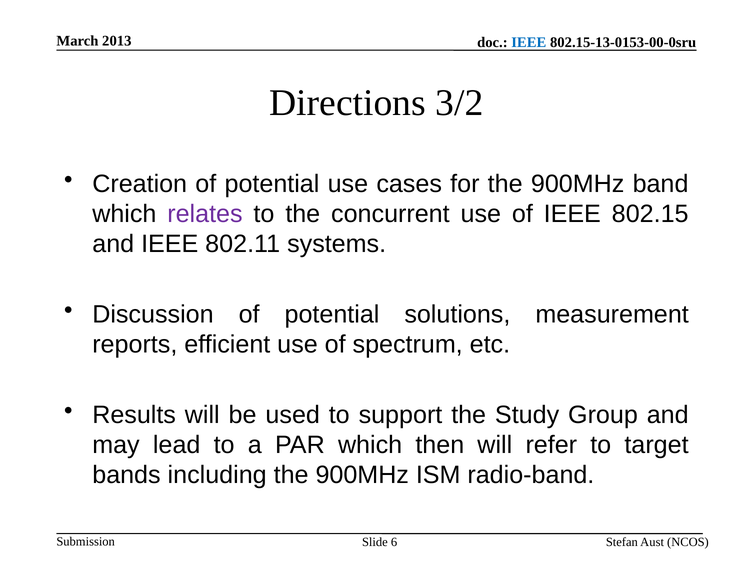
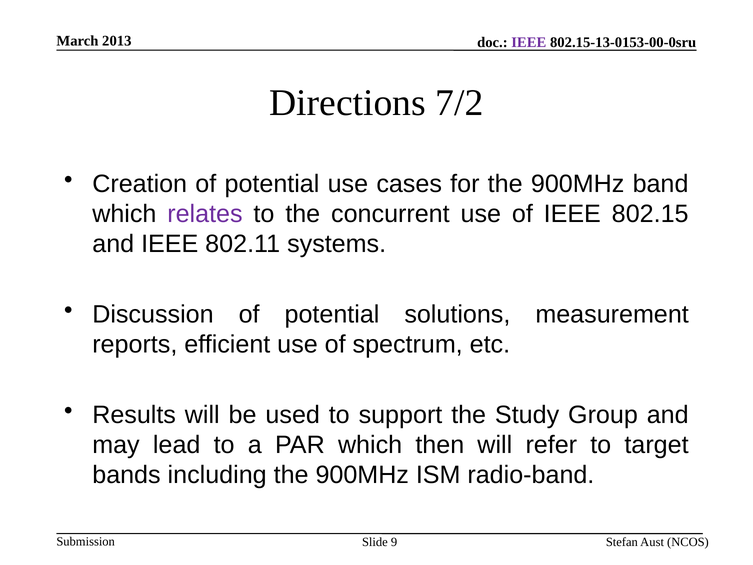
IEEE at (529, 42) colour: blue -> purple
3/2: 3/2 -> 7/2
6: 6 -> 9
